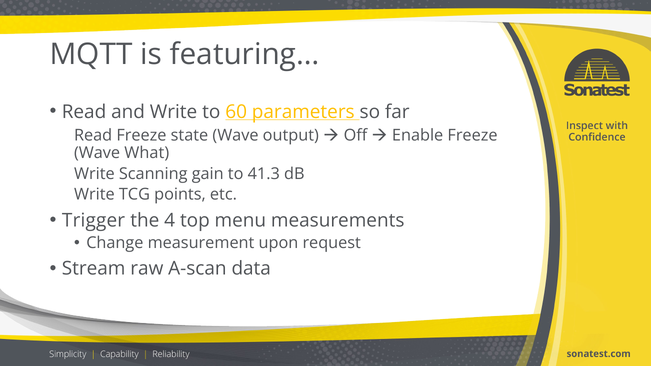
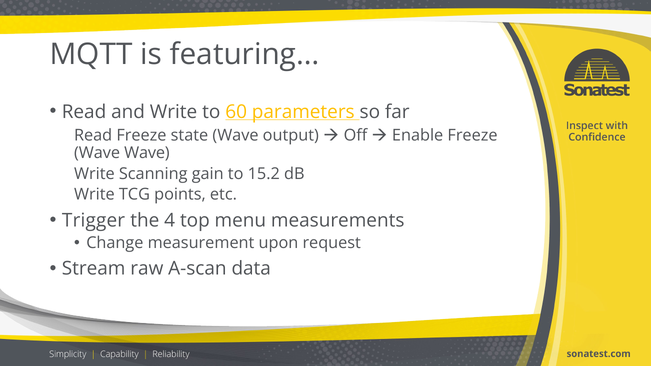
Wave What: What -> Wave
41.3: 41.3 -> 15.2
